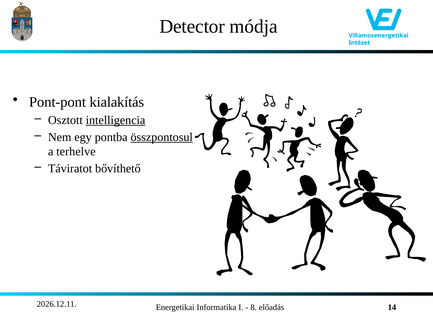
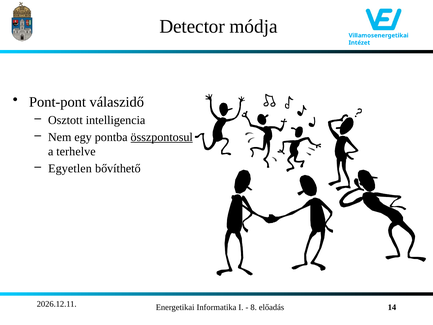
kialakítás: kialakítás -> válaszidő
intelligencia underline: present -> none
Táviratot: Táviratot -> Egyetlen
